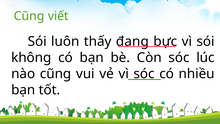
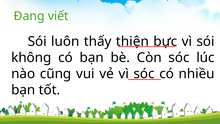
Cũng at (29, 16): Cũng -> Đang
đang: đang -> thiện
